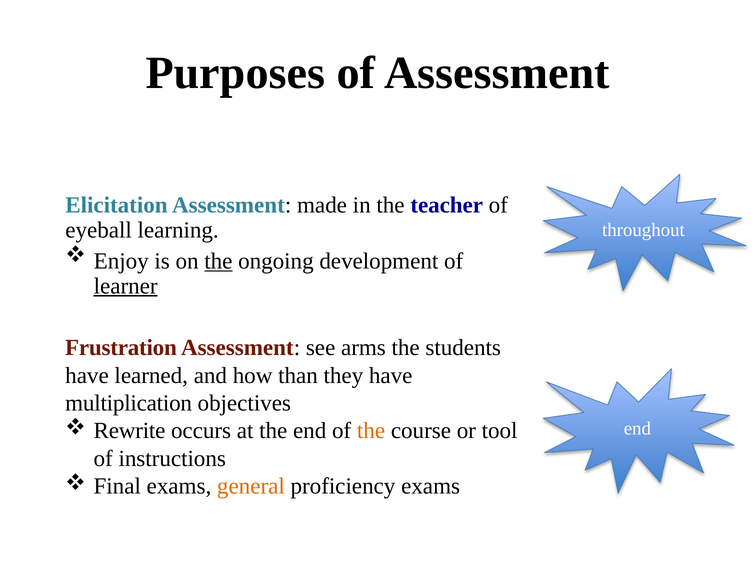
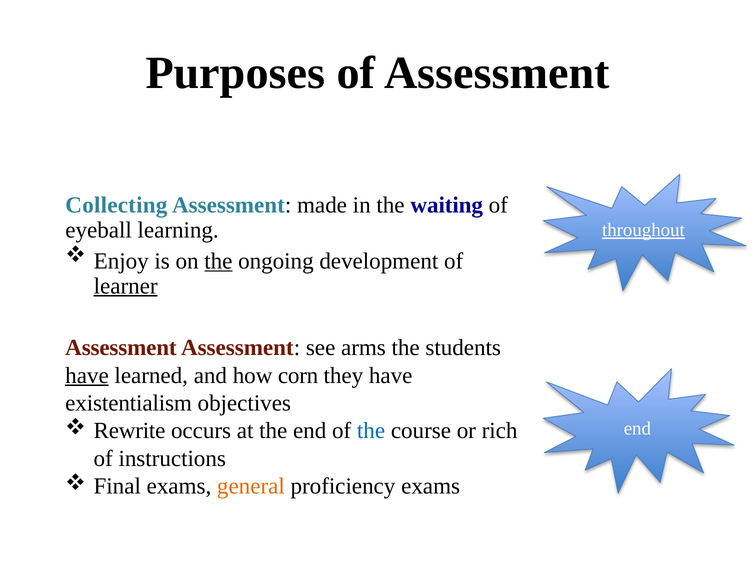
Elicitation: Elicitation -> Collecting
teacher: teacher -> waiting
throughout underline: none -> present
Frustration at (121, 348): Frustration -> Assessment
have at (87, 375) underline: none -> present
than: than -> corn
multiplication: multiplication -> existentialism
the at (371, 431) colour: orange -> blue
tool: tool -> rich
